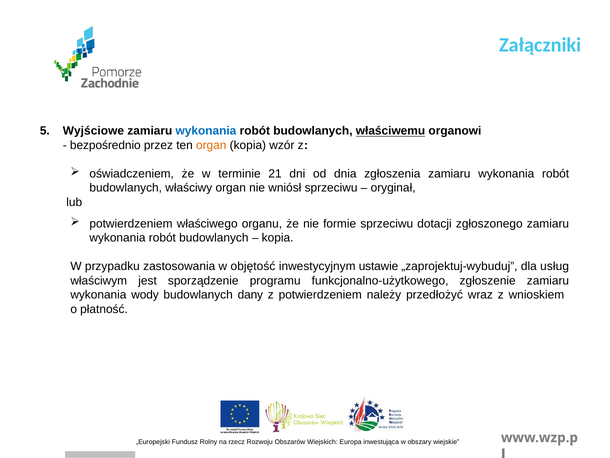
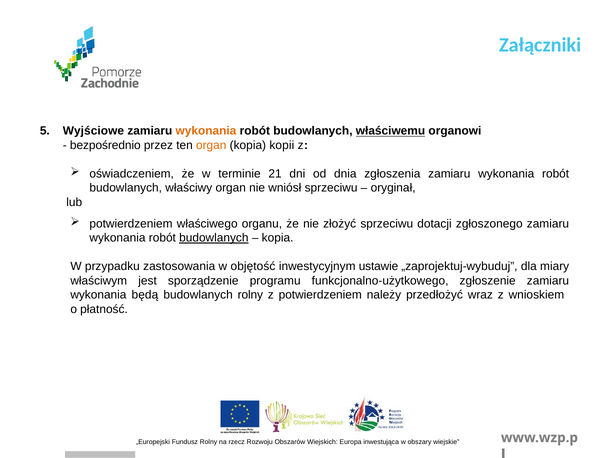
wykonania at (206, 131) colour: blue -> orange
wzór: wzór -> kopii
formie: formie -> złożyć
budowlanych at (214, 238) underline: none -> present
usług: usług -> miary
wody: wody -> będą
budowlanych dany: dany -> rolny
